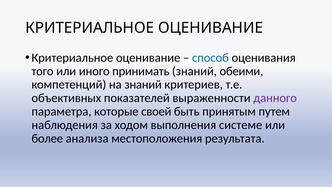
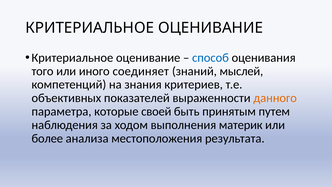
принимать: принимать -> соединяет
обеими: обеими -> мыслей
на знаний: знаний -> знания
данного colour: purple -> orange
системе: системе -> материк
